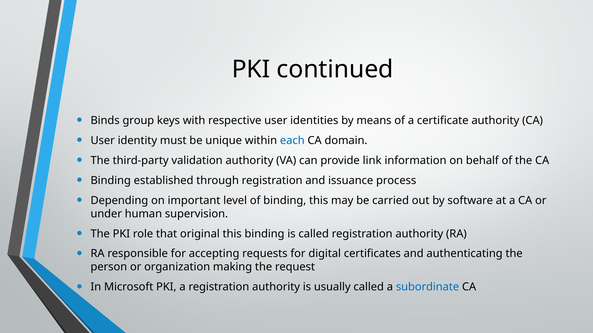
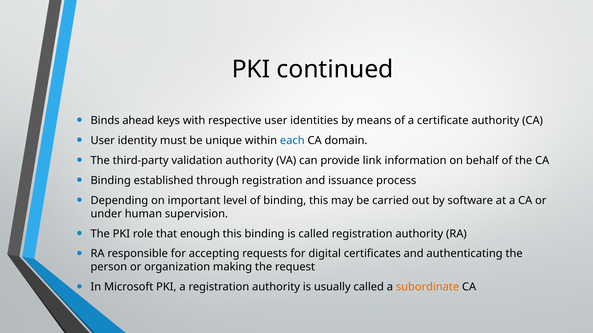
group: group -> ahead
original: original -> enough
subordinate colour: blue -> orange
